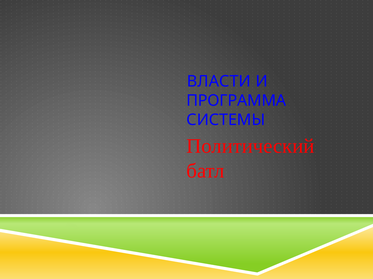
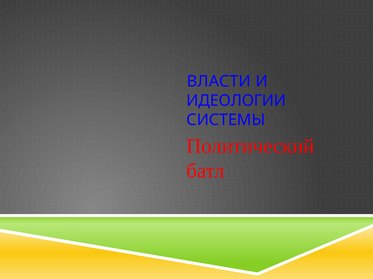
ПРОГРАММА: ПРОГРАММА -> ИДЕОЛОГИИ
